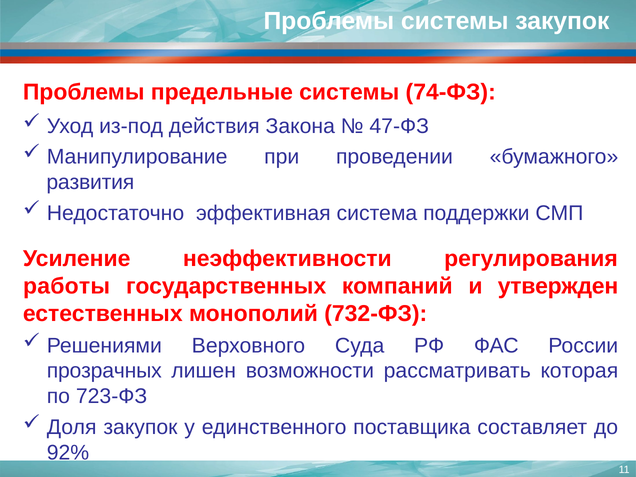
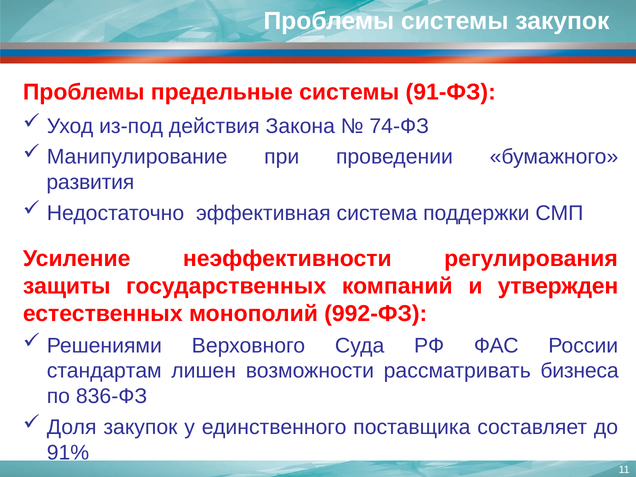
74-ФЗ: 74-ФЗ -> 91-ФЗ
47-ФЗ: 47-ФЗ -> 74-ФЗ
работы: работы -> защиты
732-ФЗ: 732-ФЗ -> 992-ФЗ
прозрачных: прозрачных -> стандартам
которая: которая -> бизнеса
723-ФЗ: 723-ФЗ -> 836-ФЗ
92%: 92% -> 91%
